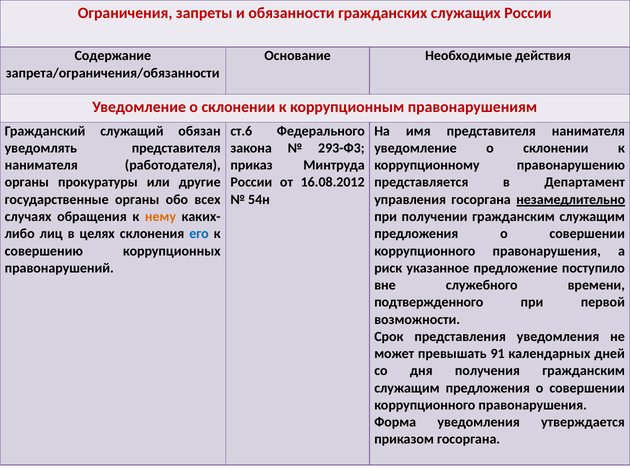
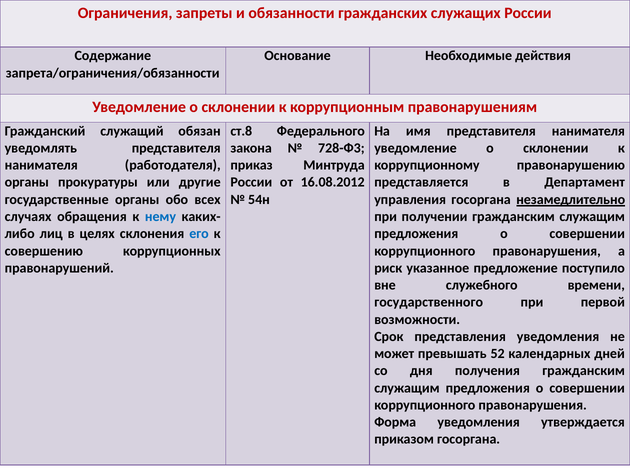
ст.6: ст.6 -> ст.8
293-Ф3: 293-Ф3 -> 728-Ф3
нему colour: orange -> blue
подтвержденного: подтвержденного -> государственного
91: 91 -> 52
